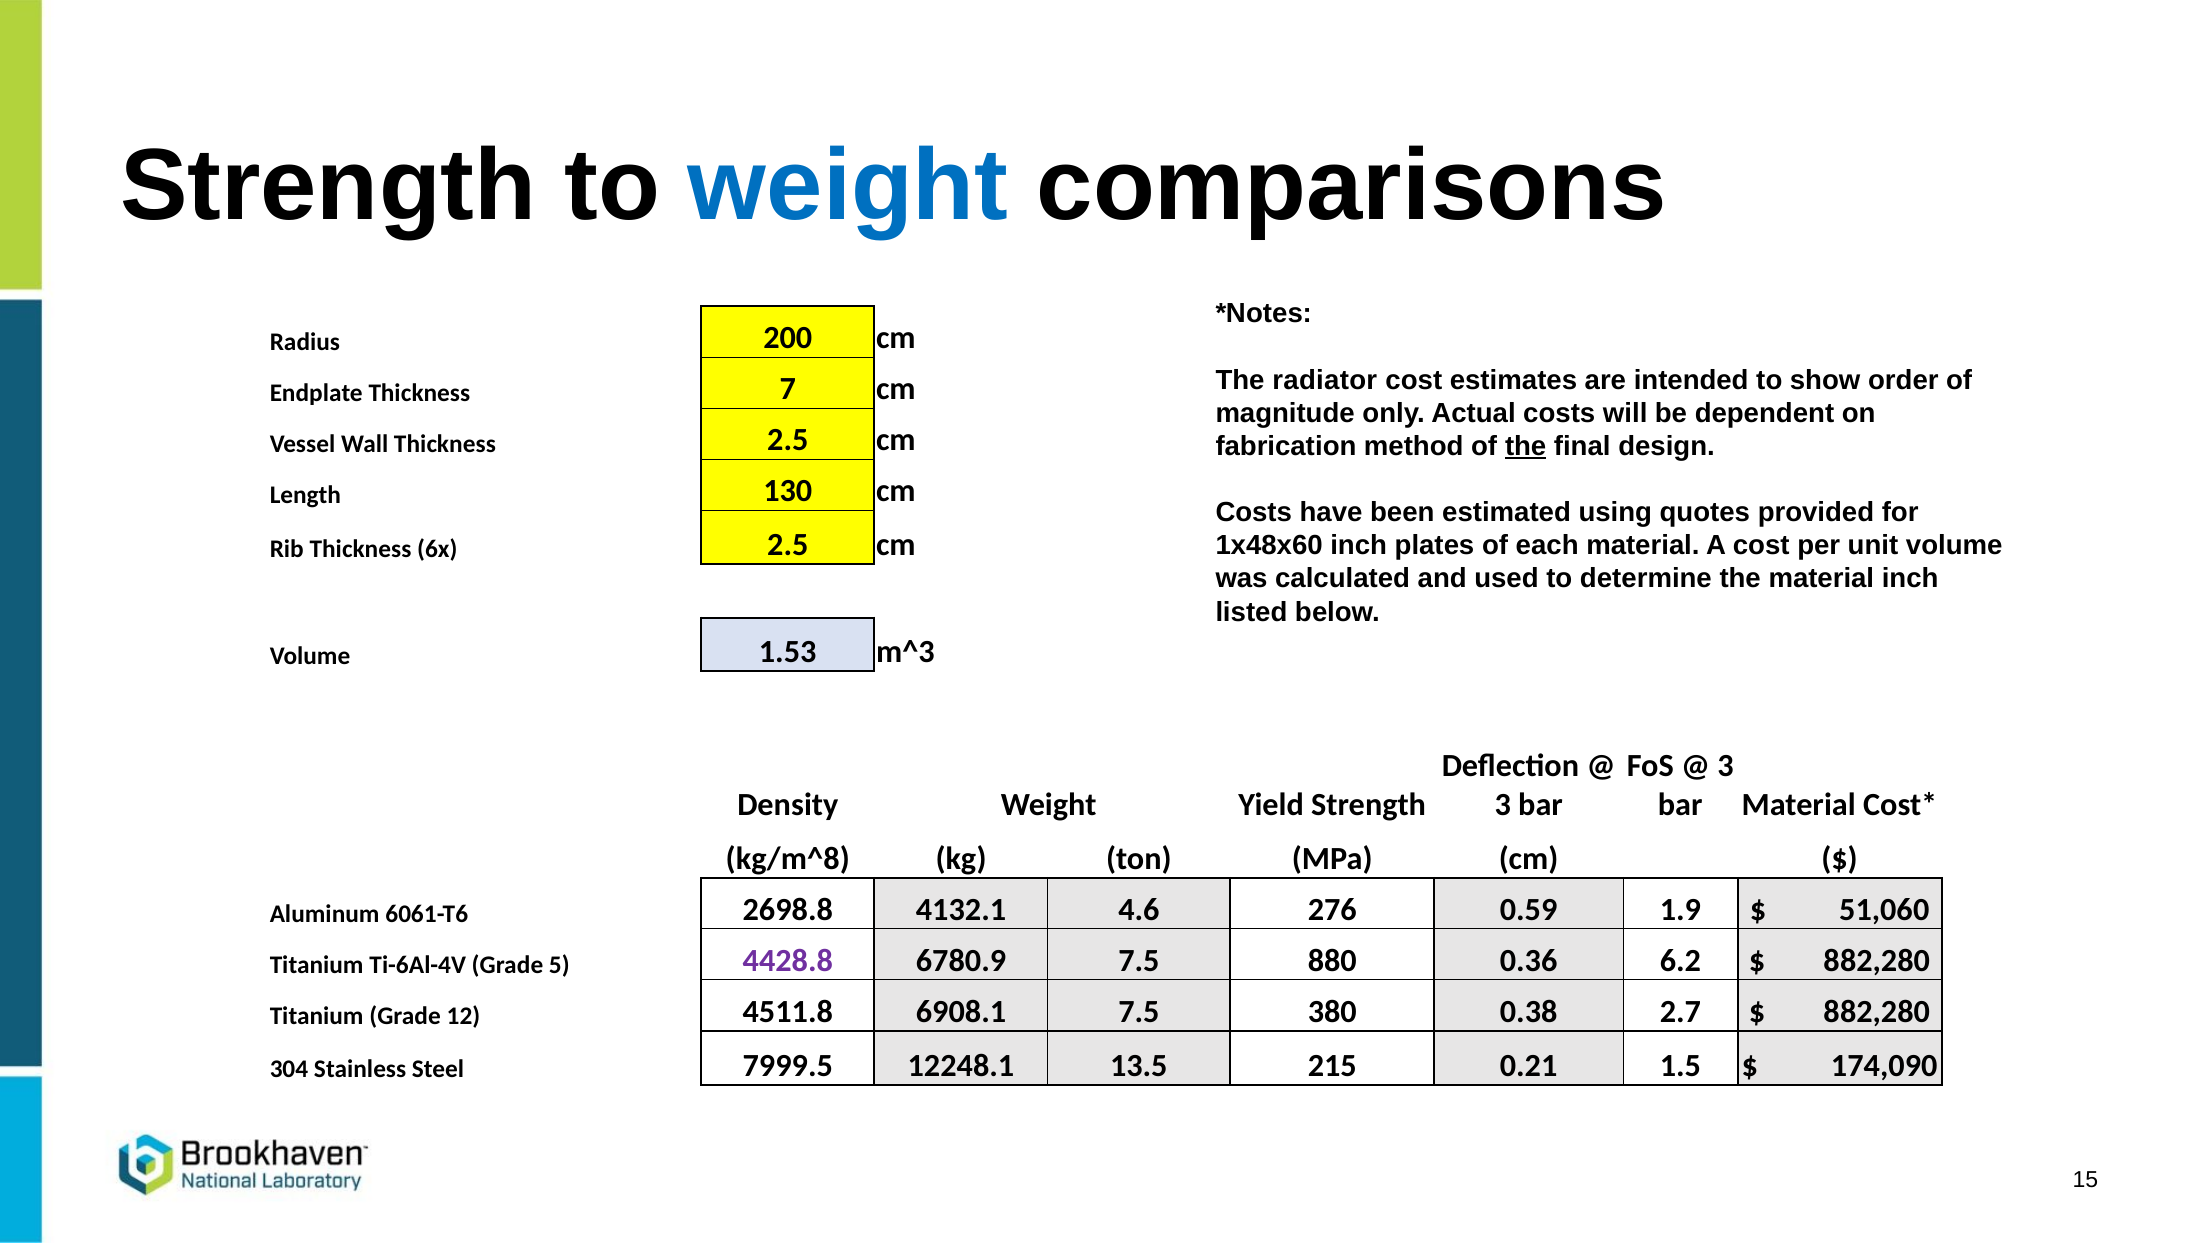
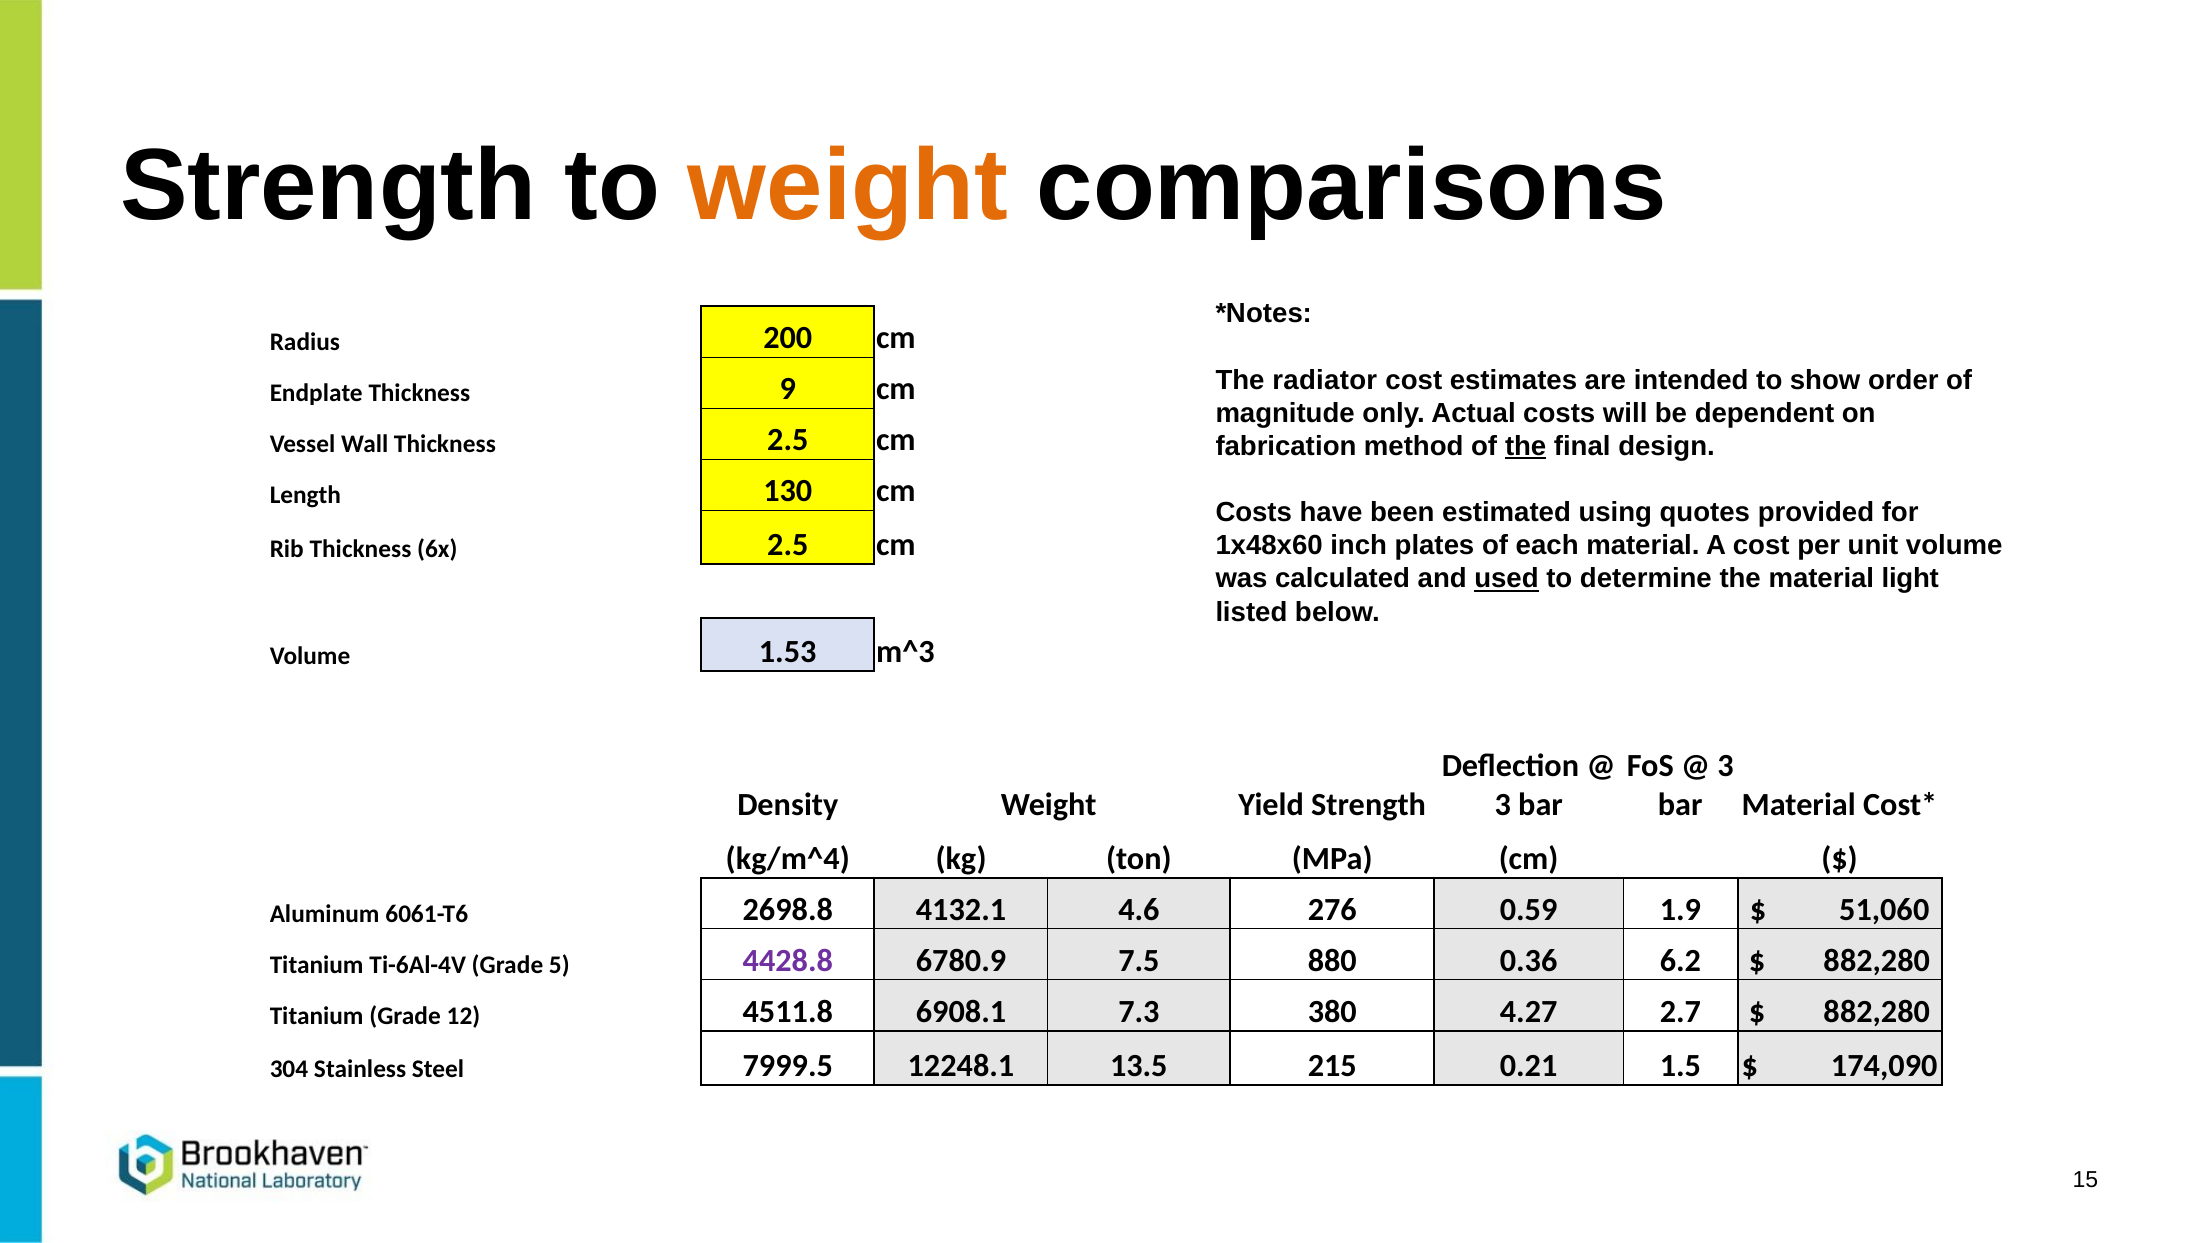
weight at (848, 186) colour: blue -> orange
7: 7 -> 9
used underline: none -> present
material inch: inch -> light
kg/m^8: kg/m^8 -> kg/m^4
6908.1 7.5: 7.5 -> 7.3
0.38: 0.38 -> 4.27
